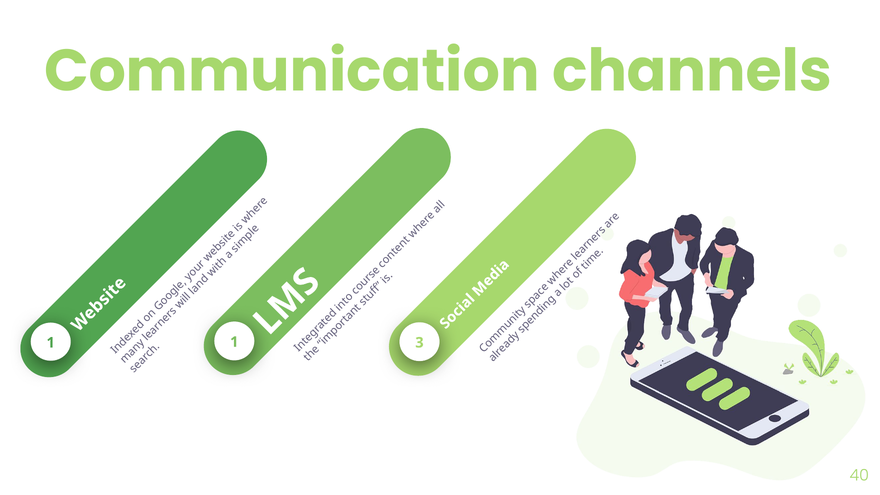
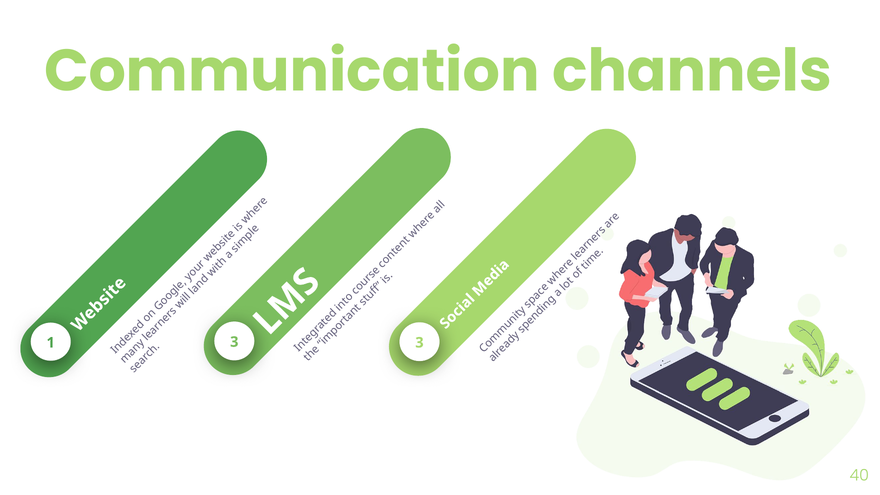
1 at (234, 342): 1 -> 3
